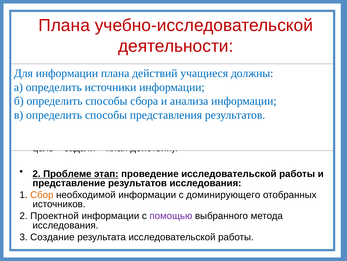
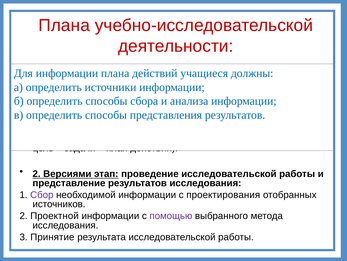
Проблеме: Проблеме -> Версиями
Сбор colour: orange -> purple
доминирующего: доминирующего -> проектирования
Создание: Создание -> Принятие
